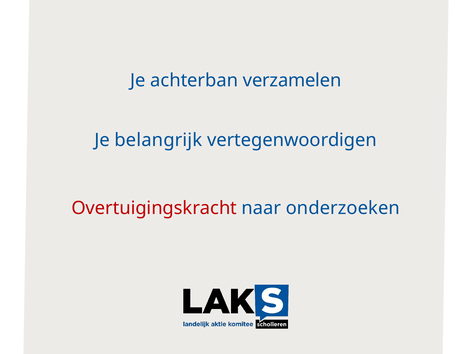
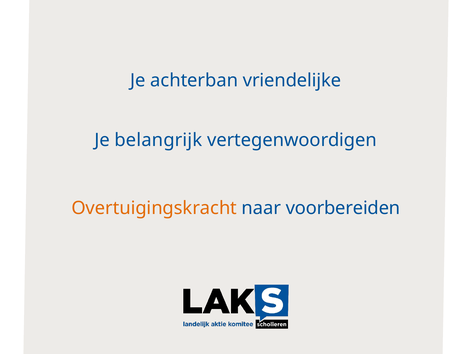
verzamelen: verzamelen -> vriendelijke
Overtuigingskracht colour: red -> orange
onderzoeken: onderzoeken -> voorbereiden
